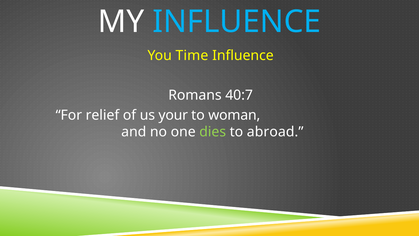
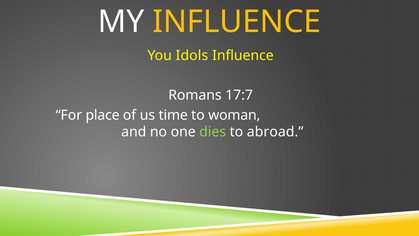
INFLUENCE at (237, 22) colour: light blue -> yellow
Time: Time -> Idols
40:7: 40:7 -> 17:7
relief: relief -> place
your: your -> time
